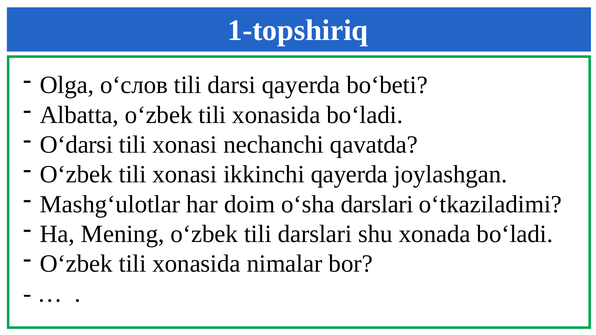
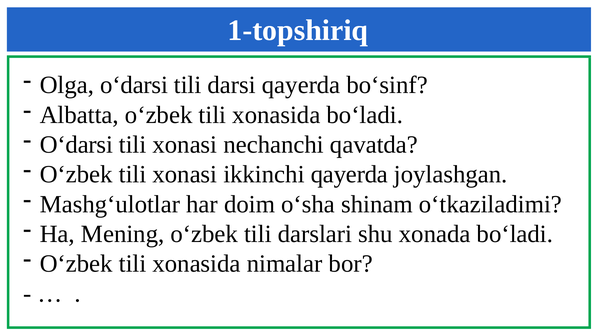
Olga o‘слов: o‘слов -> o‘darsi
bo‘beti: bo‘beti -> bo‘sinf
o‘sha darslari: darslari -> shinam
